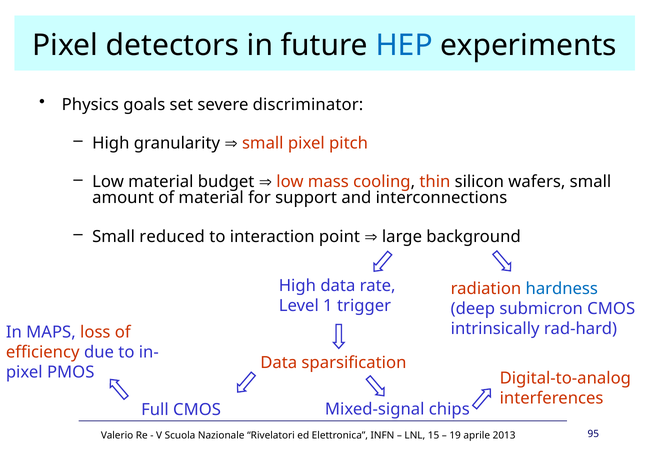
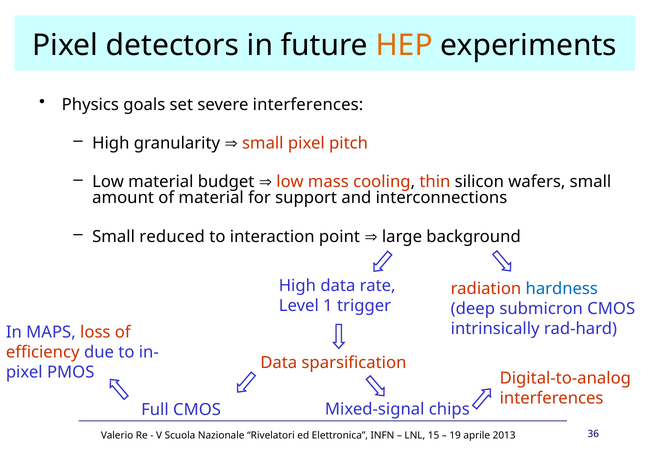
HEP colour: blue -> orange
severe discriminator: discriminator -> interferences
95: 95 -> 36
